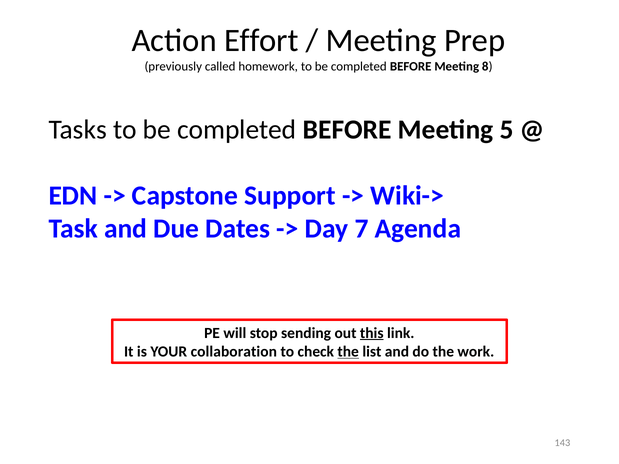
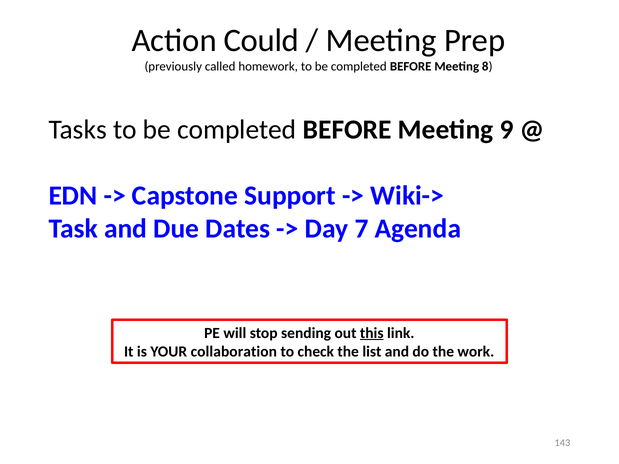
Effort: Effort -> Could
5: 5 -> 9
the at (348, 352) underline: present -> none
